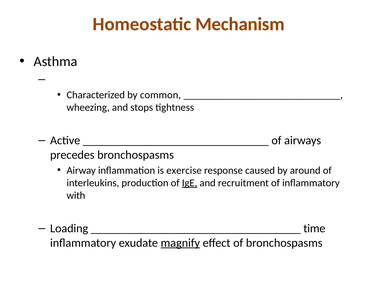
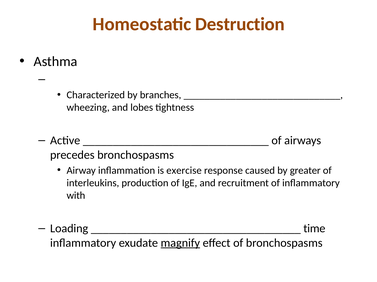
Mechanism: Mechanism -> Destruction
common: common -> branches
stops: stops -> lobes
around: around -> greater
IgE underline: present -> none
